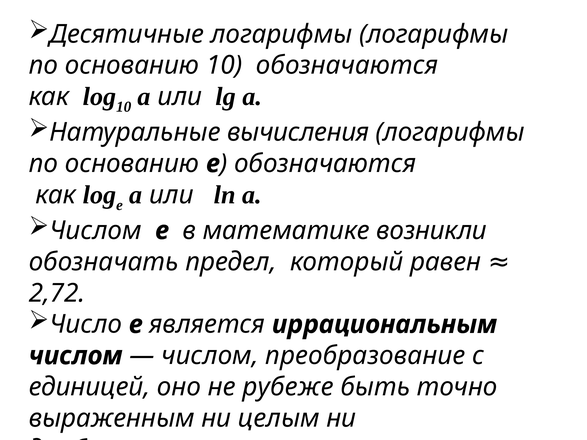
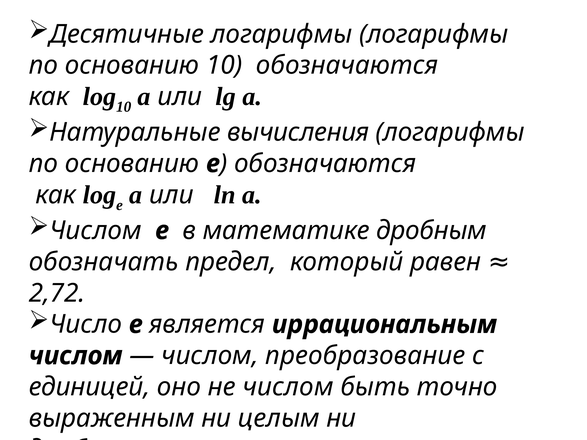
математике возникли: возникли -> дробным
не рубеже: рубеже -> числом
